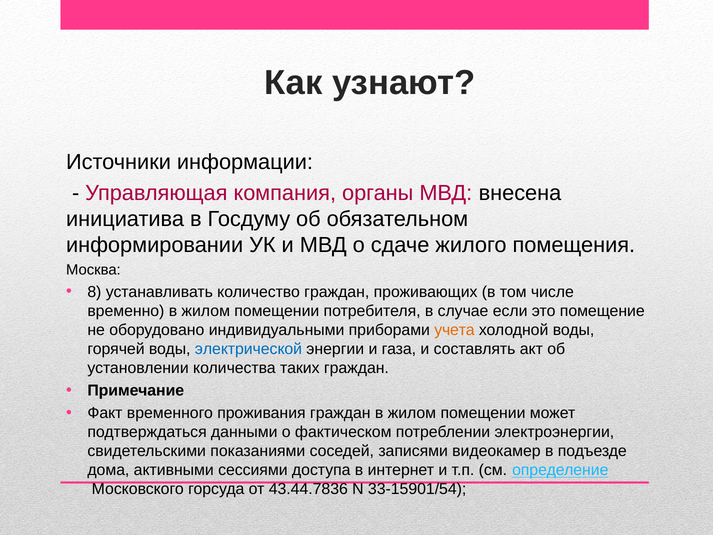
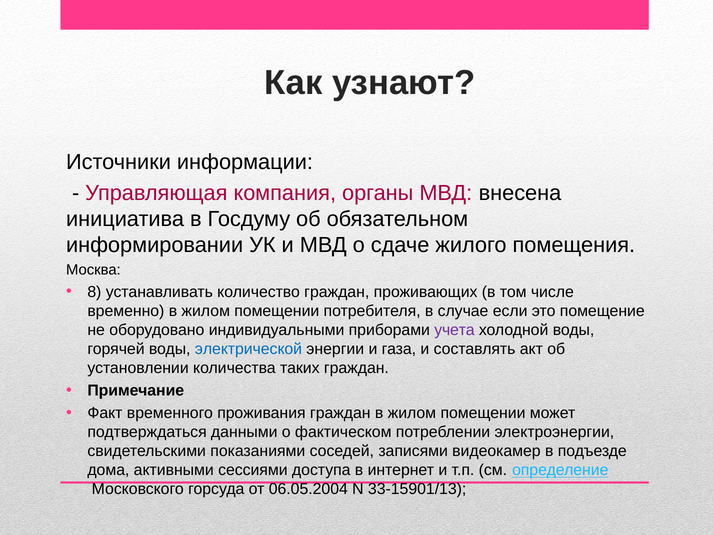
учета colour: orange -> purple
43.44.7836: 43.44.7836 -> 06.05.2004
33-15901/54: 33-15901/54 -> 33-15901/13
